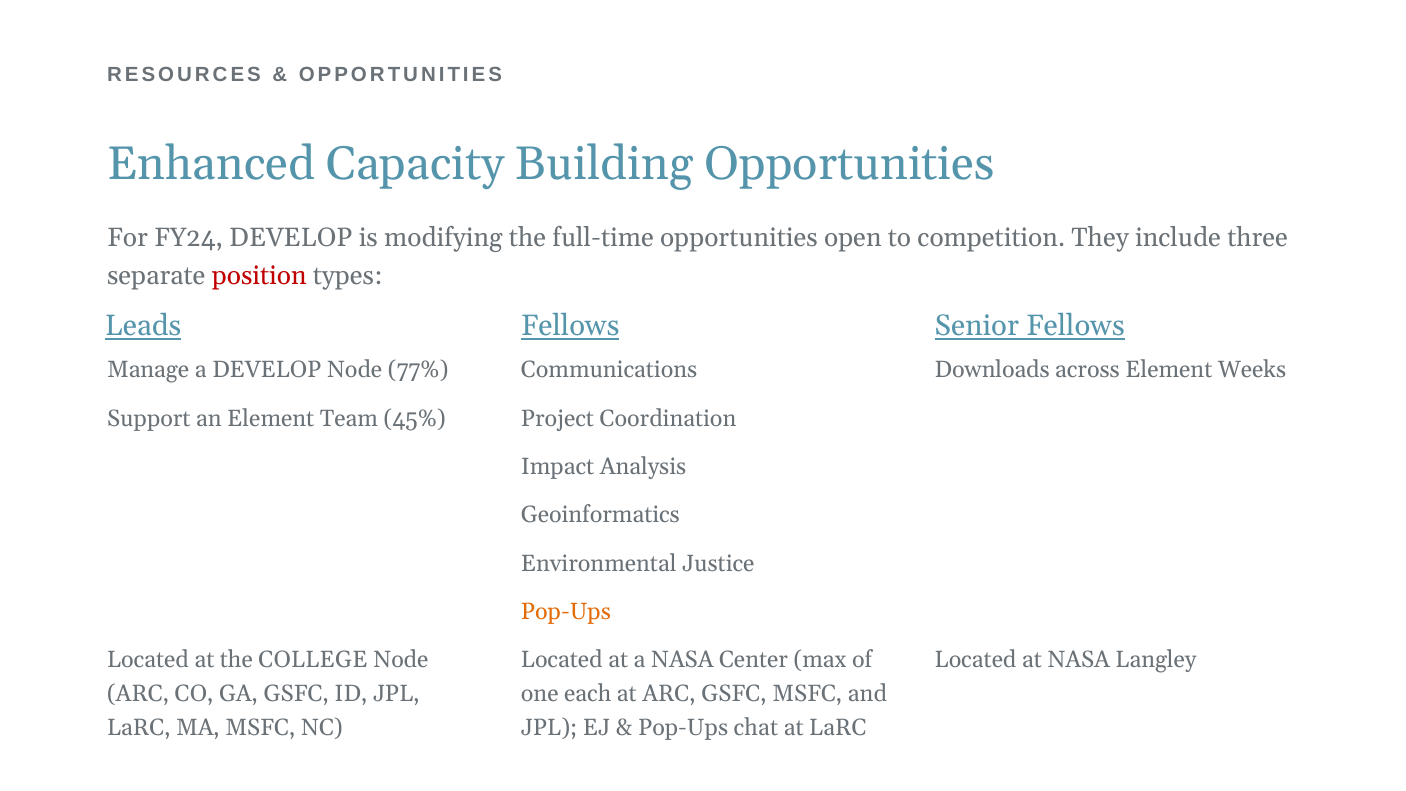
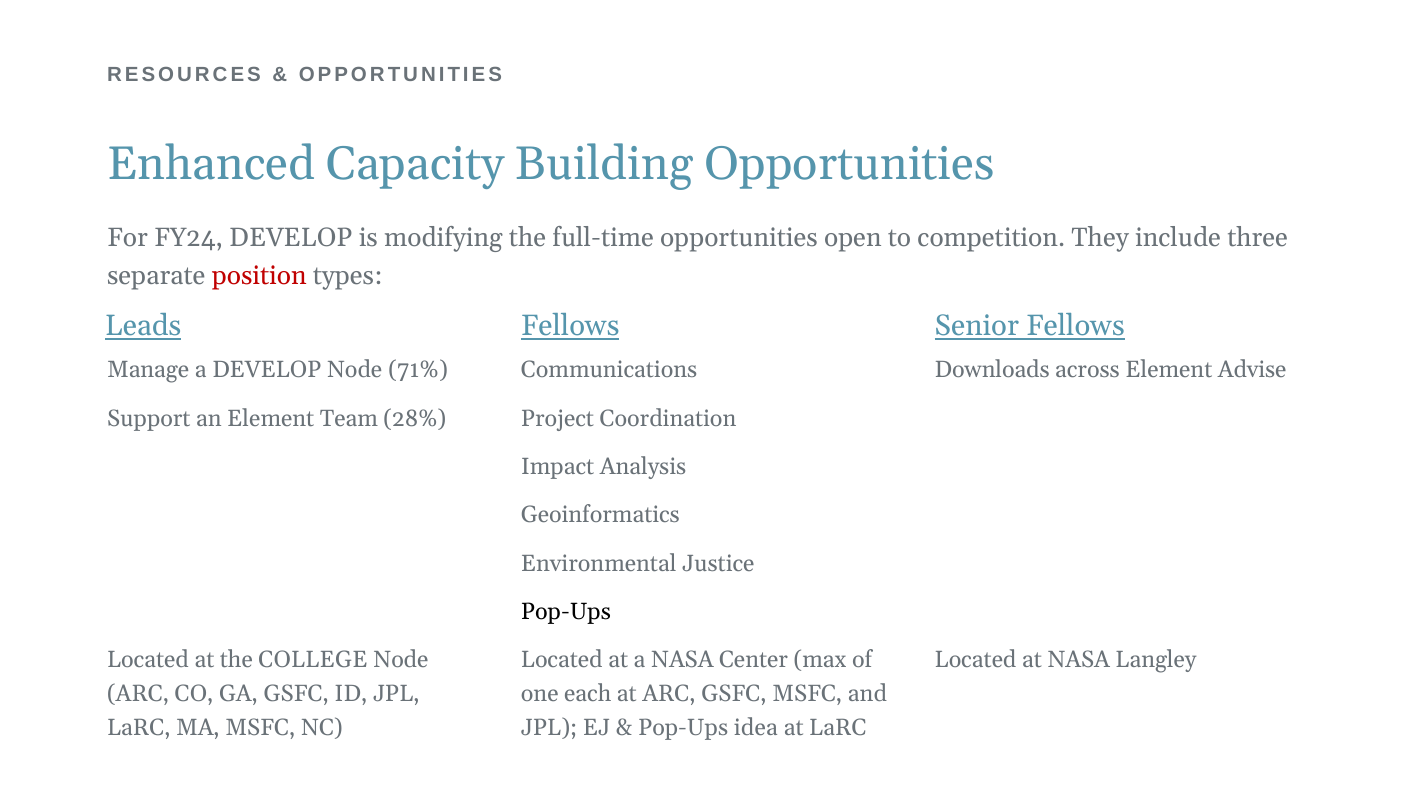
77%: 77% -> 71%
Weeks: Weeks -> Advise
45%: 45% -> 28%
Pop-Ups at (566, 612) colour: orange -> black
chat: chat -> idea
